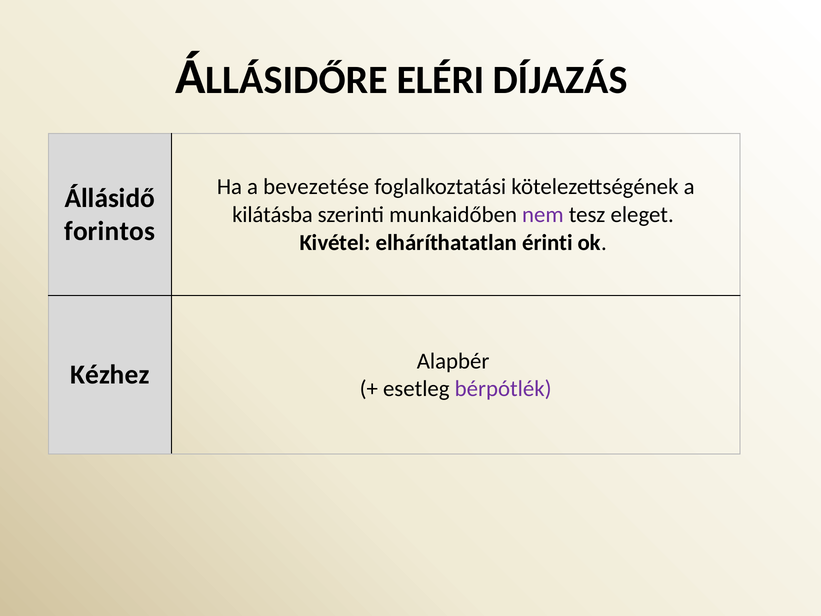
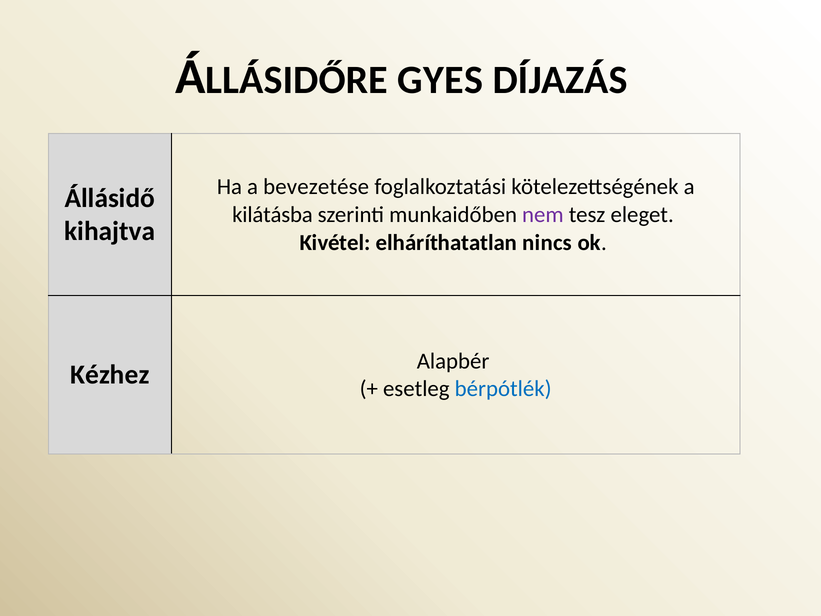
ELÉRI: ELÉRI -> GYES
forintos: forintos -> kihajtva
érinti: érinti -> nincs
bérpótlék colour: purple -> blue
